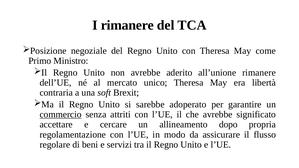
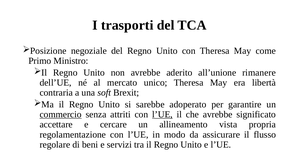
I rimanere: rimanere -> trasporti
l’UE at (162, 115) underline: none -> present
dopo: dopo -> vista
